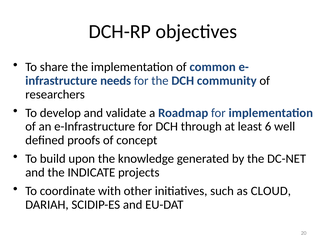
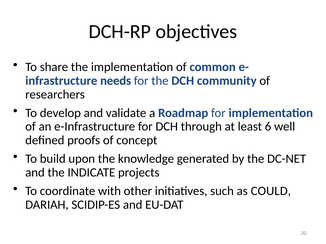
CLOUD: CLOUD -> COULD
